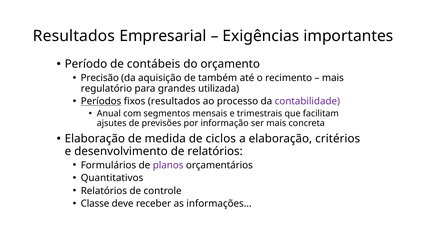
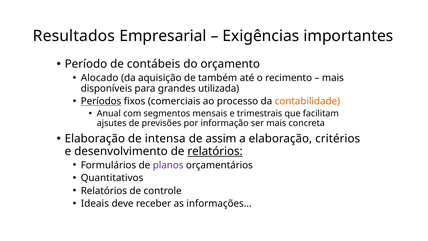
Precisão: Precisão -> Alocado
regulatório: regulatório -> disponíveis
fixos resultados: resultados -> comerciais
contabilidade colour: purple -> orange
medida: medida -> intensa
ciclos: ciclos -> assim
relatórios at (215, 151) underline: none -> present
Classe: Classe -> Ideais
